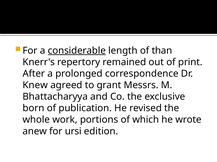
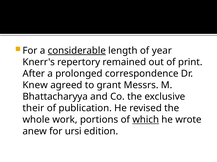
than: than -> year
born: born -> their
which underline: none -> present
